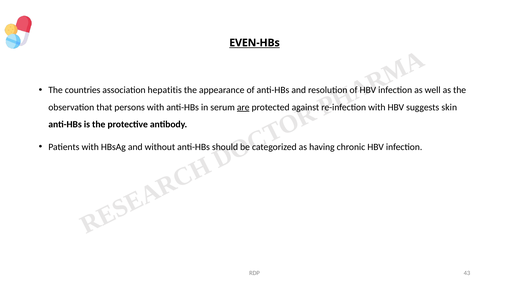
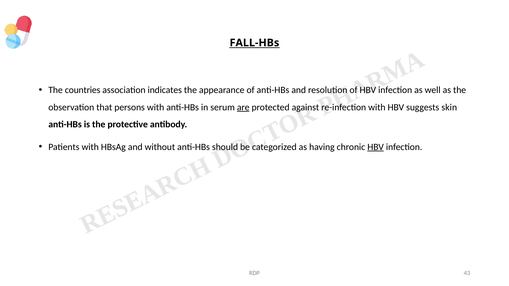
EVEN-HBs: EVEN-HBs -> FALL-HBs
hepatitis: hepatitis -> indicates
HBV at (376, 147) underline: none -> present
